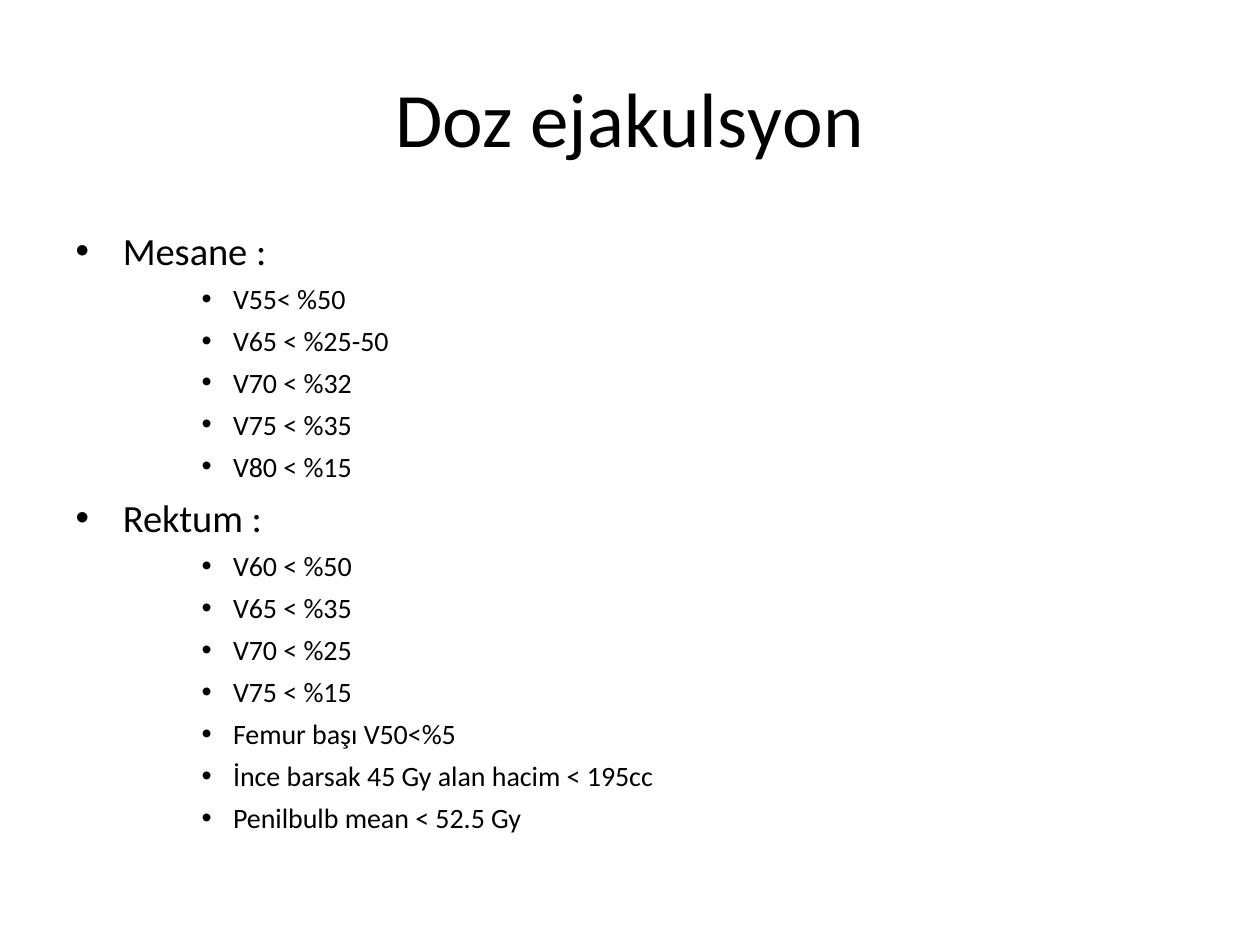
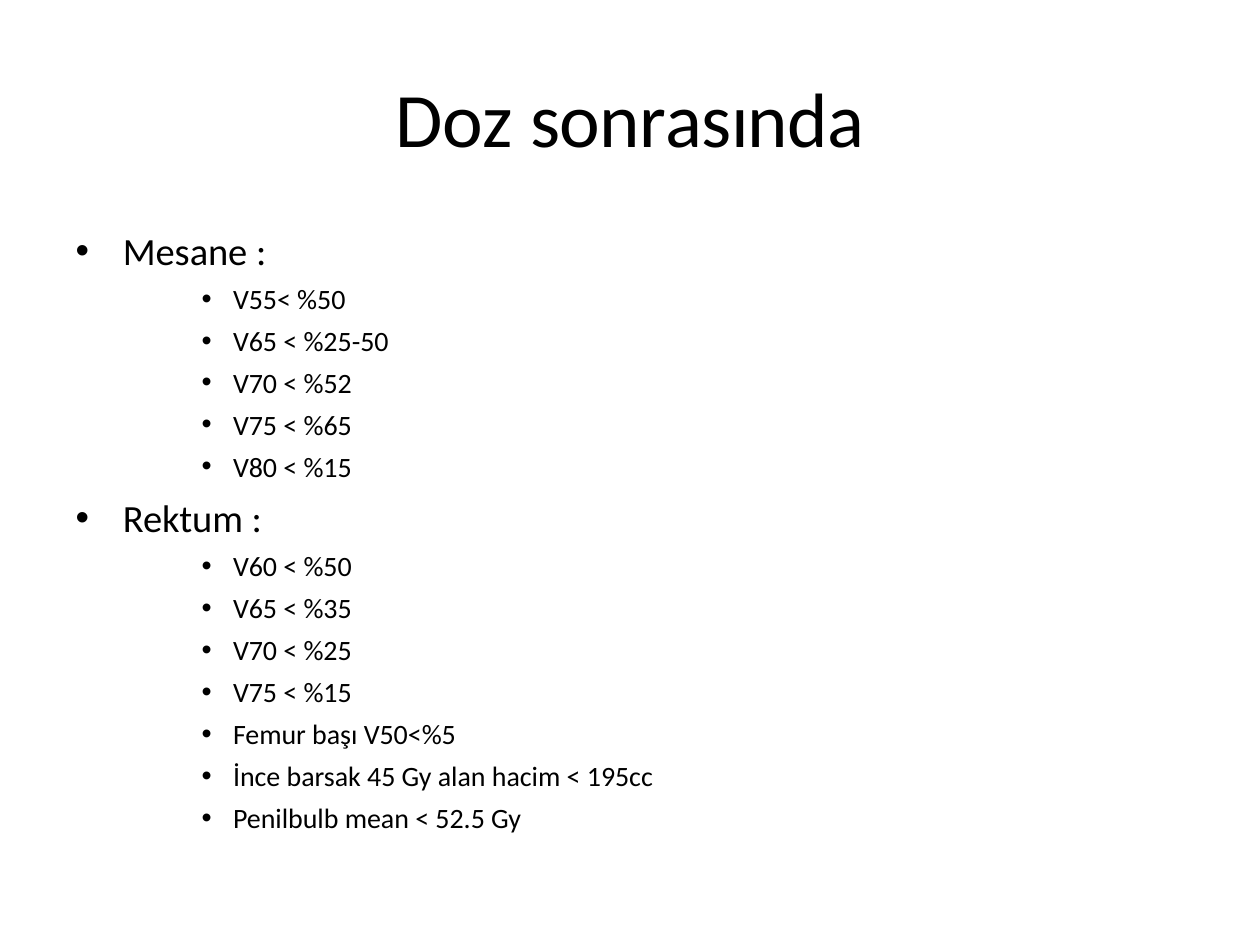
ejakulsyon: ejakulsyon -> sonrasında
%32: %32 -> %52
%35 at (328, 426): %35 -> %65
